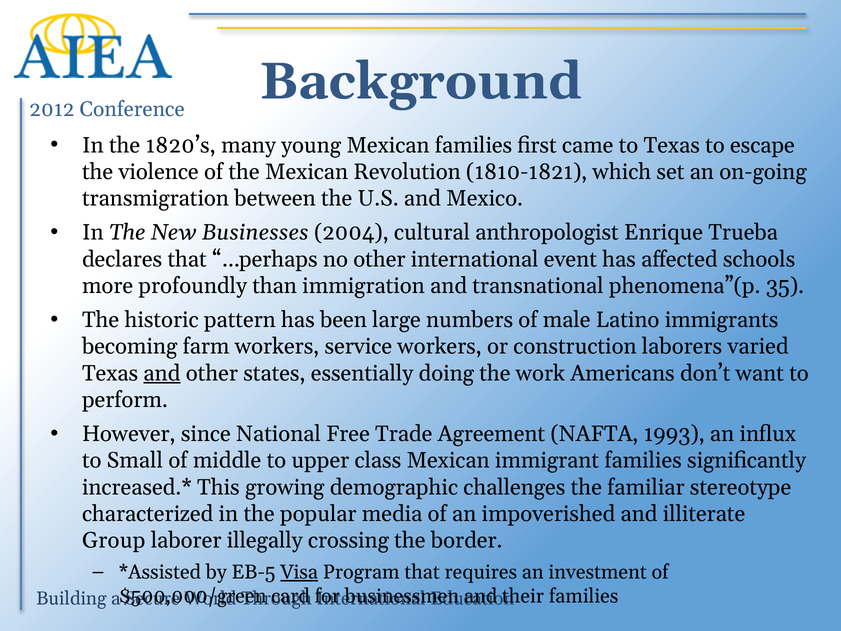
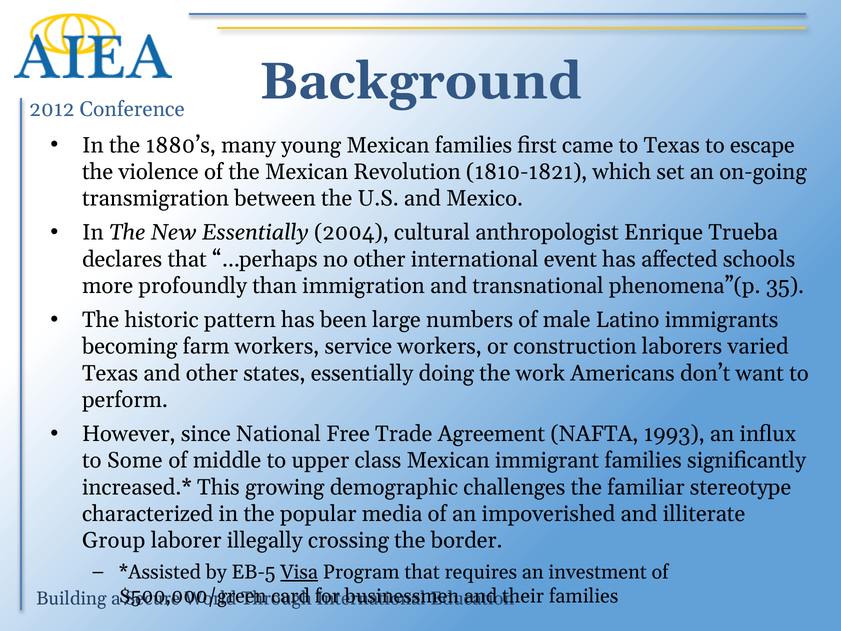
1820’s: 1820’s -> 1880’s
New Businesses: Businesses -> Essentially
and at (162, 373) underline: present -> none
Small: Small -> Some
